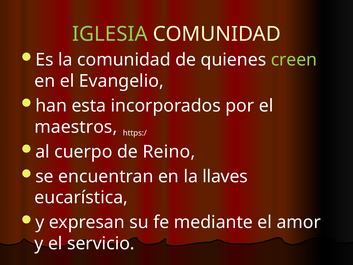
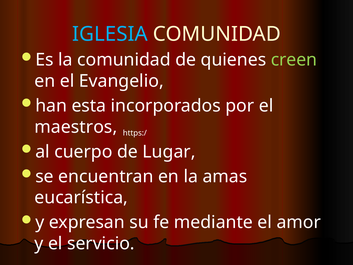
IGLESIA colour: light green -> light blue
Reino: Reino -> Lugar
llaves: llaves -> amas
